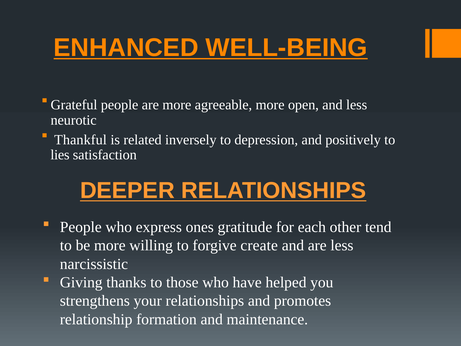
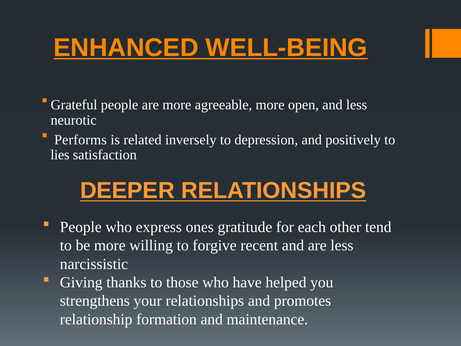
Thankful: Thankful -> Performs
create: create -> recent
